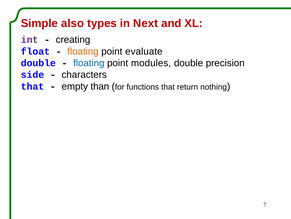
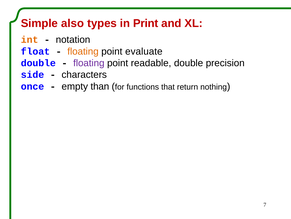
Next: Next -> Print
int colour: purple -> orange
creating: creating -> notation
floating at (89, 63) colour: blue -> purple
modules: modules -> readable
that at (32, 86): that -> once
